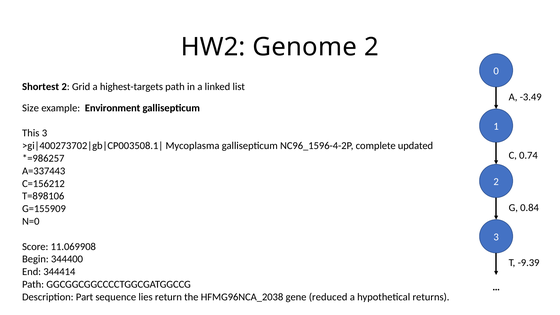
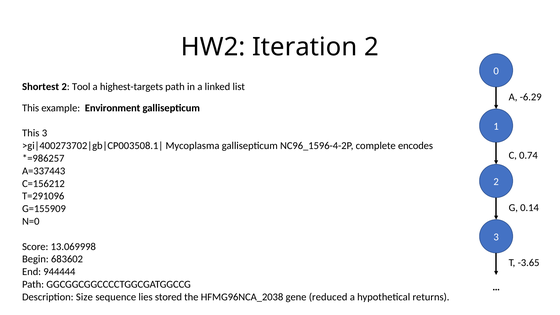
Genome: Genome -> Iteration
Grid: Grid -> Tool
-3.49: -3.49 -> -6.29
Size at (31, 108): Size -> This
updated: updated -> encodes
T=898106: T=898106 -> T=291096
0.84: 0.84 -> 0.14
11.069908: 11.069908 -> 13.069998
344400: 344400 -> 683602
-9.39: -9.39 -> -3.65
344414: 344414 -> 944444
Part: Part -> Size
return: return -> stored
